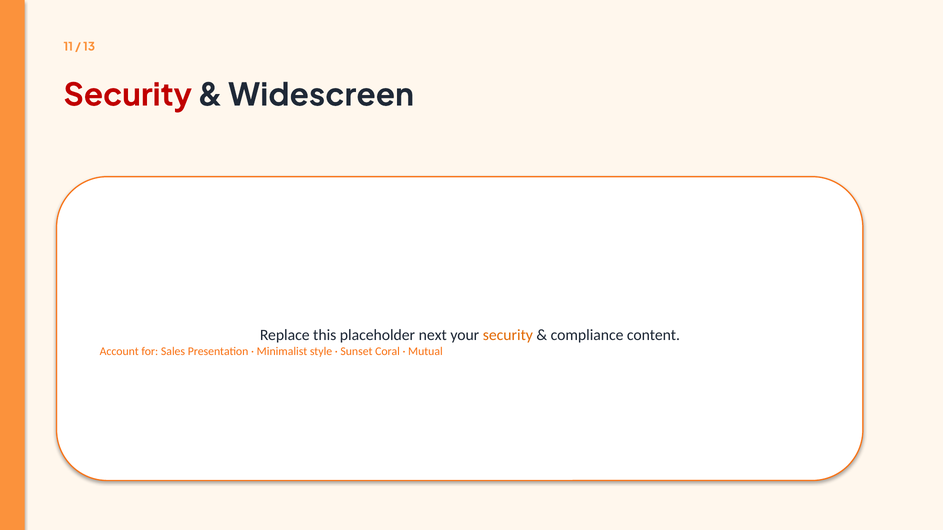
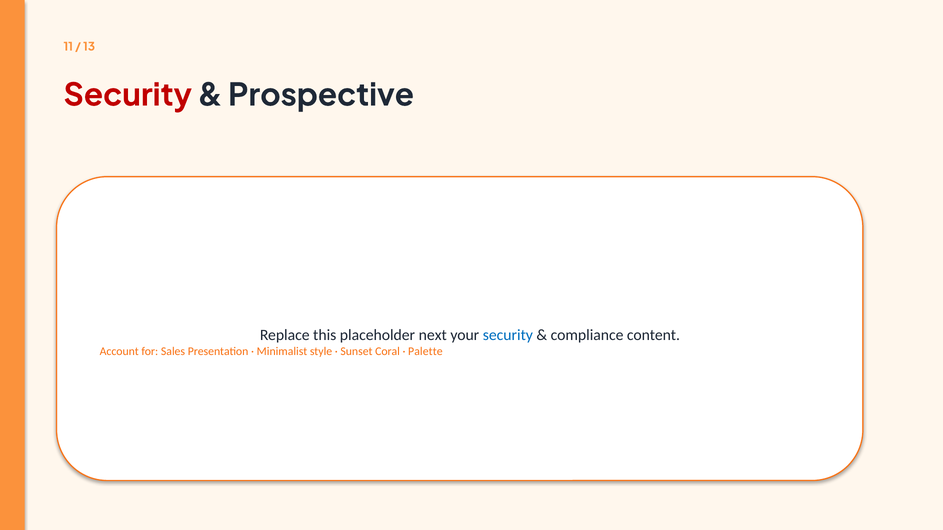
Widescreen: Widescreen -> Prospective
security at (508, 335) colour: orange -> blue
Mutual: Mutual -> Palette
